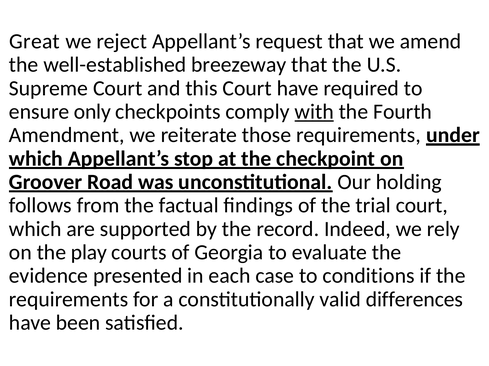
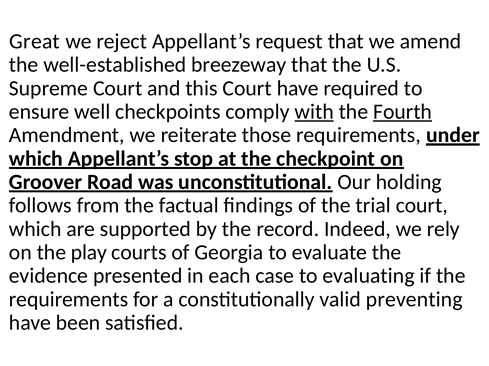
only: only -> well
Fourth underline: none -> present
conditions: conditions -> evaluating
differences: differences -> preventing
